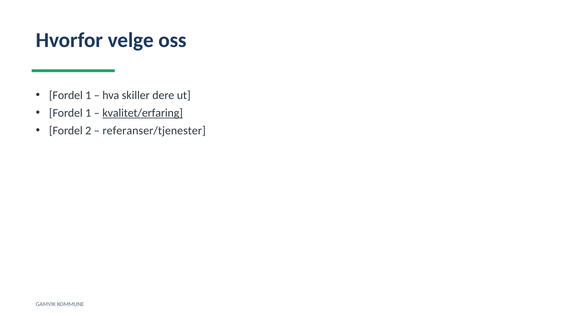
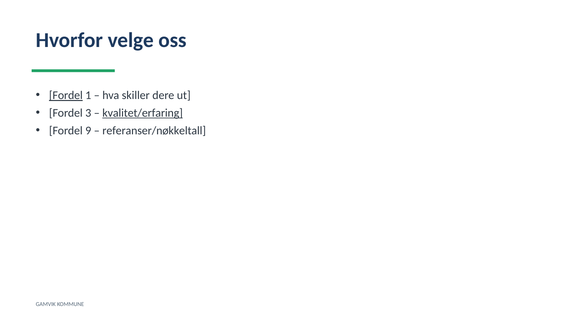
Fordel at (66, 95) underline: none -> present
1 at (88, 113): 1 -> 3
2: 2 -> 9
referanser/tjenester: referanser/tjenester -> referanser/nøkkeltall
